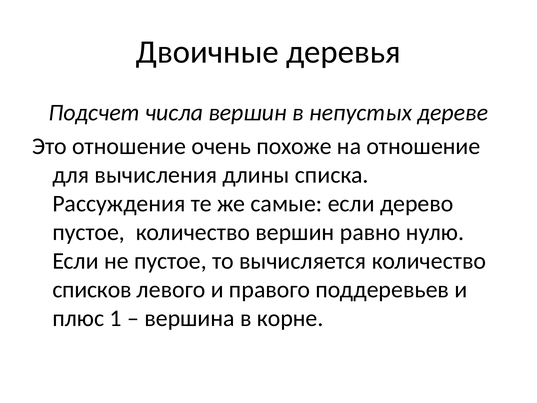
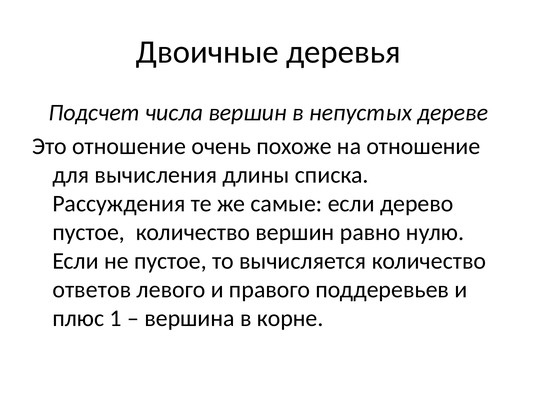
списков: списков -> ответов
